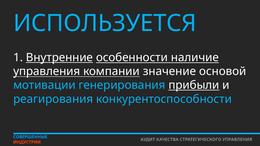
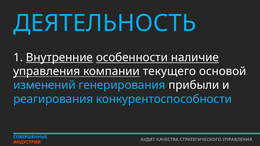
ИСПОЛЬЗУЕТСЯ: ИСПОЛЬЗУЕТСЯ -> ДЕЯТЕЛЬНОСТЬ
значение: значение -> текущего
мотивации: мотивации -> изменений
прибыли underline: present -> none
